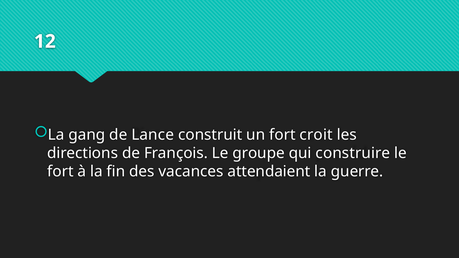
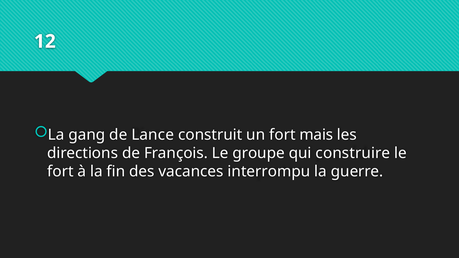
croit: croit -> mais
attendaient: attendaient -> interrompu
